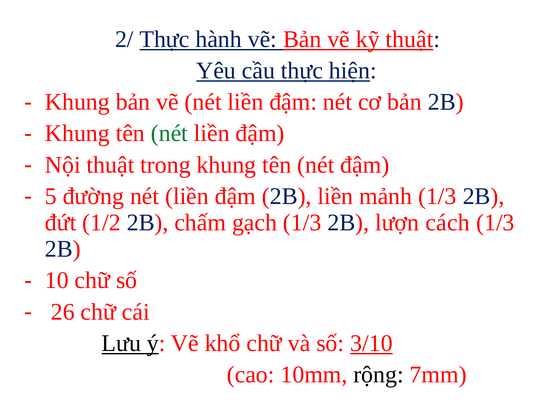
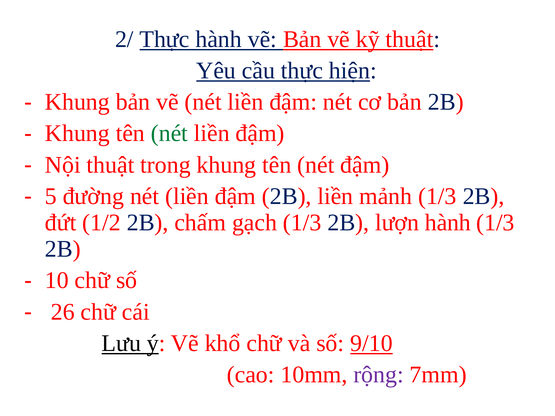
lượn cách: cách -> hành
3/10: 3/10 -> 9/10
rộng colour: black -> purple
